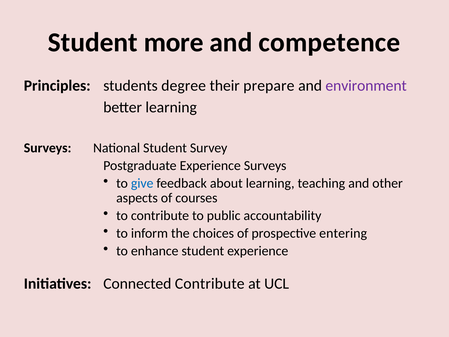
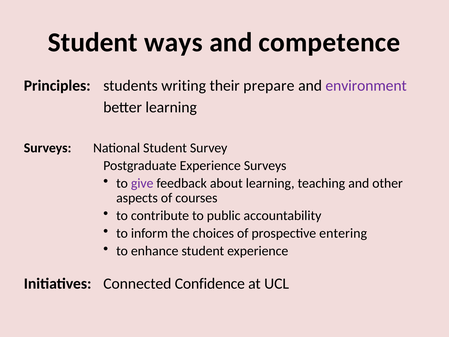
more: more -> ways
degree: degree -> writing
give colour: blue -> purple
Connected Contribute: Contribute -> Confidence
